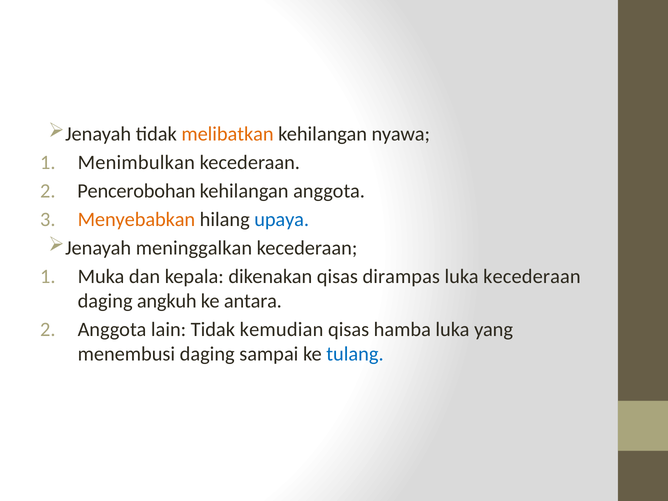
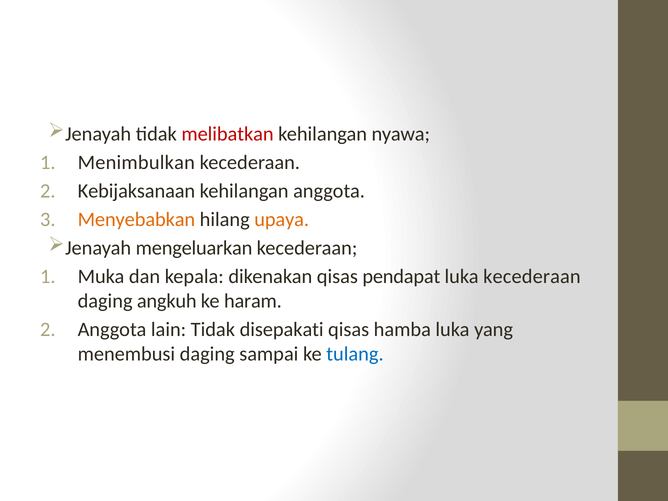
melibatkan colour: orange -> red
Pencerobohan: Pencerobohan -> Kebijaksanaan
upaya colour: blue -> orange
meninggalkan: meninggalkan -> mengeluarkan
dirampas: dirampas -> pendapat
antara: antara -> haram
kemudian: kemudian -> disepakati
